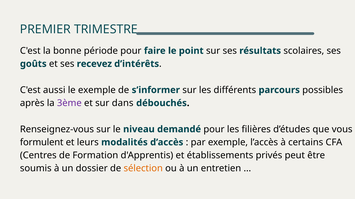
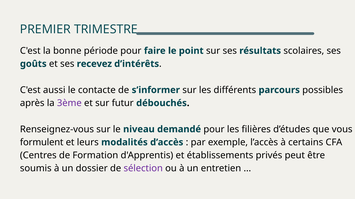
le exemple: exemple -> contacte
dans: dans -> futur
sélection colour: orange -> purple
